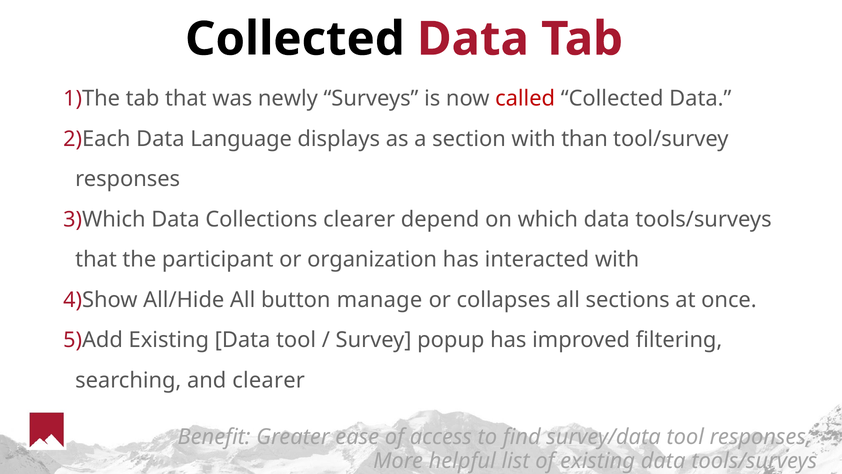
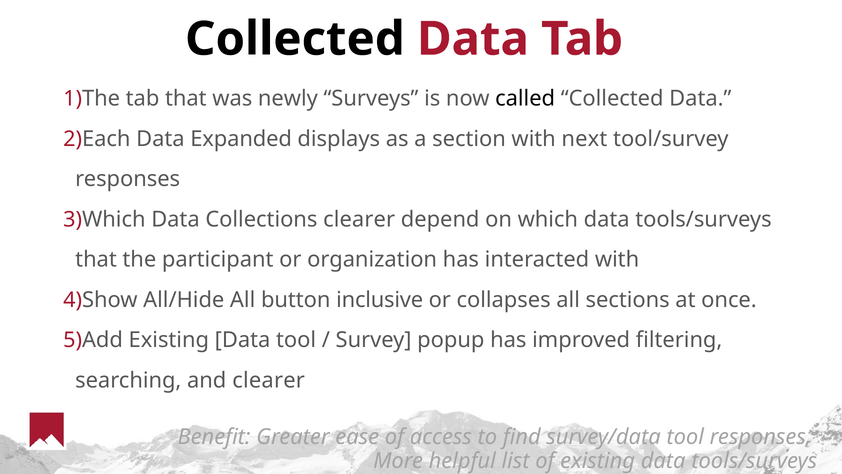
called colour: red -> black
Language: Language -> Expanded
than: than -> next
manage: manage -> inclusive
